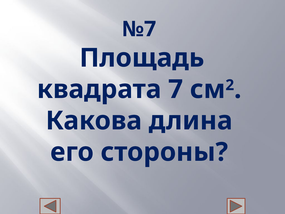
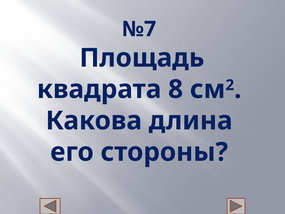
7: 7 -> 8
